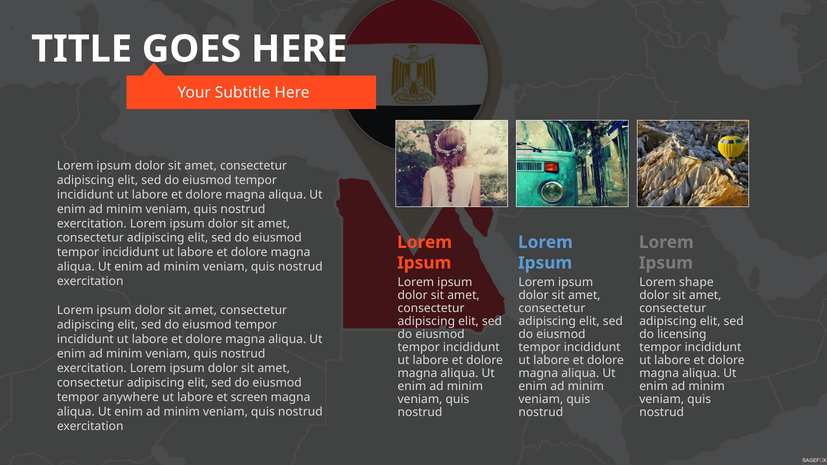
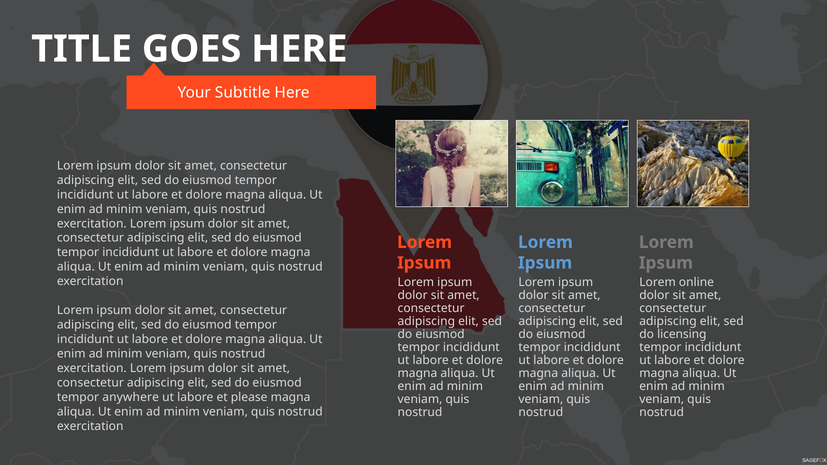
shape: shape -> online
screen: screen -> please
